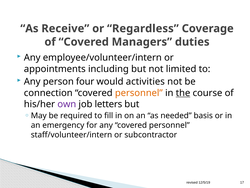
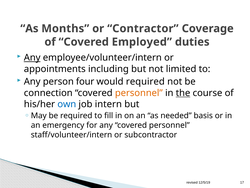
Receive: Receive -> Months
Regardless: Regardless -> Contractor
Managers: Managers -> Employed
Any at (32, 58) underline: none -> present
would activities: activities -> required
own colour: purple -> blue
letters: letters -> intern
